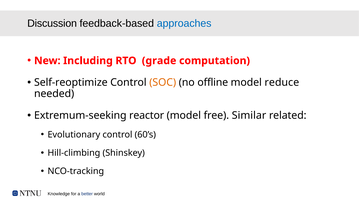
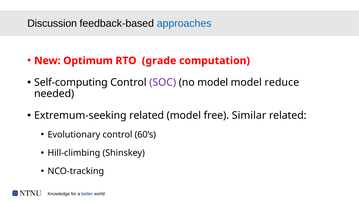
Including: Including -> Optimum
Self-reoptimize: Self-reoptimize -> Self-computing
SOC colour: orange -> purple
no offline: offline -> model
Extremum-seeking reactor: reactor -> related
